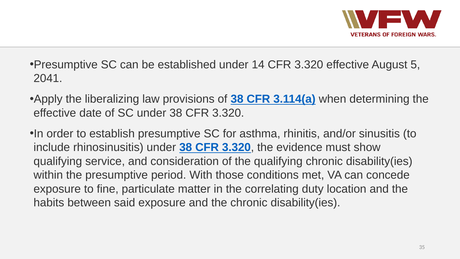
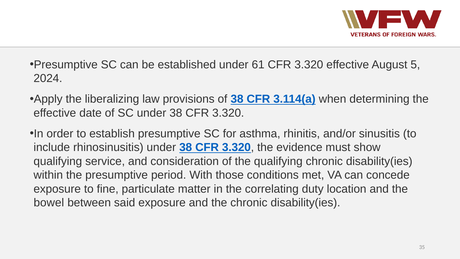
14: 14 -> 61
2041: 2041 -> 2024
habits: habits -> bowel
